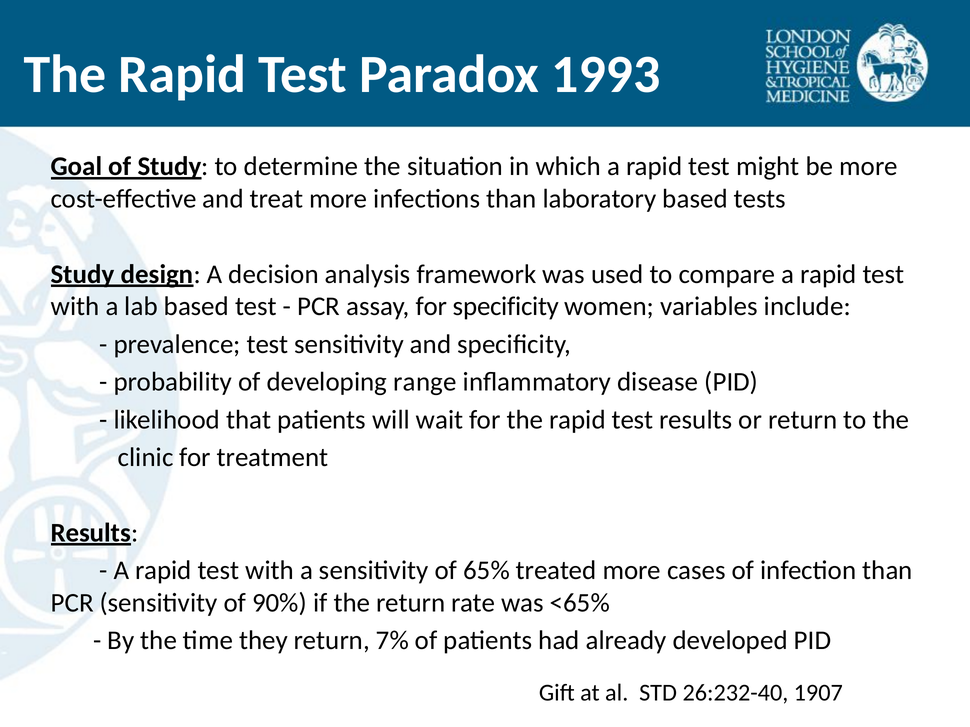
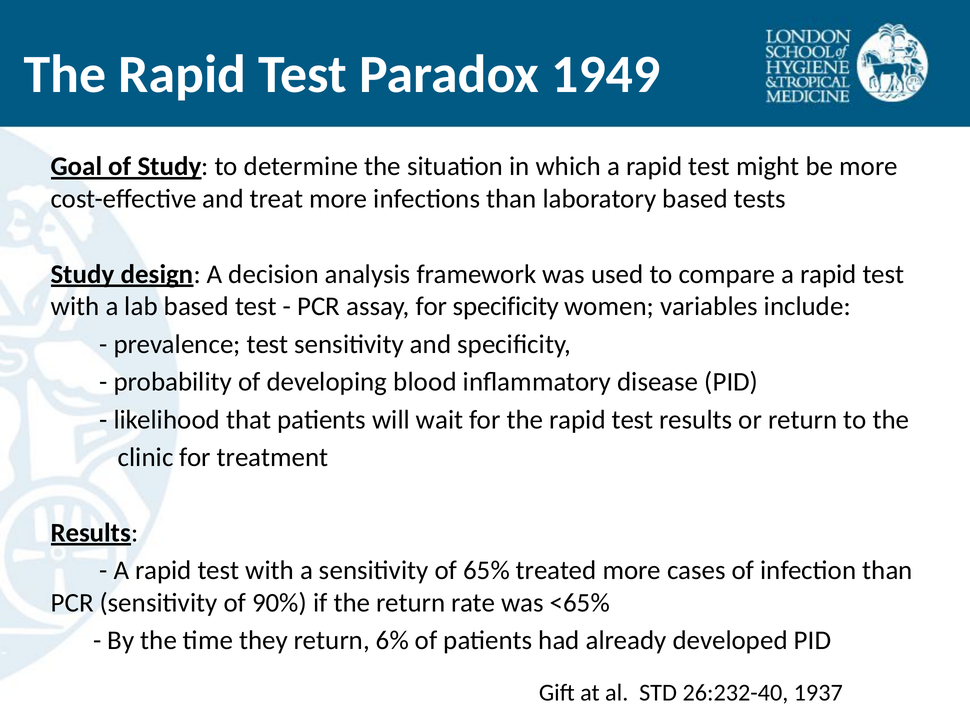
1993: 1993 -> 1949
range: range -> blood
7%: 7% -> 6%
1907: 1907 -> 1937
